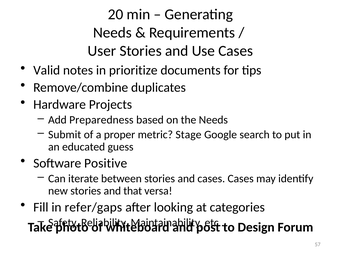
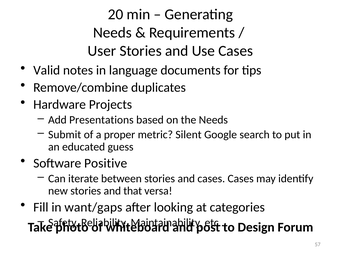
prioritize: prioritize -> language
Preparedness: Preparedness -> Presentations
Stage: Stage -> Silent
refer/gaps: refer/gaps -> want/gaps
